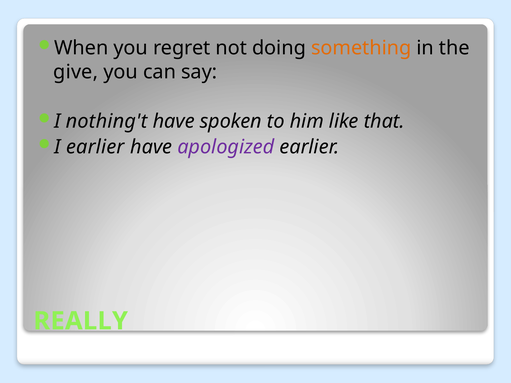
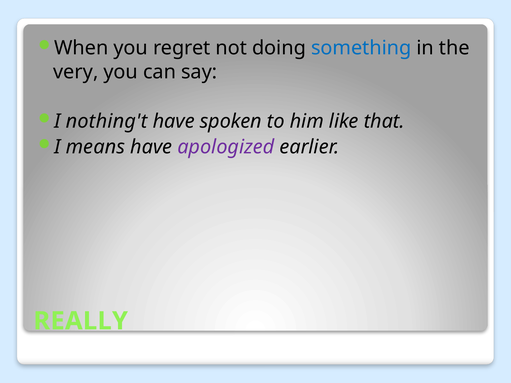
something colour: orange -> blue
give: give -> very
I earlier: earlier -> means
